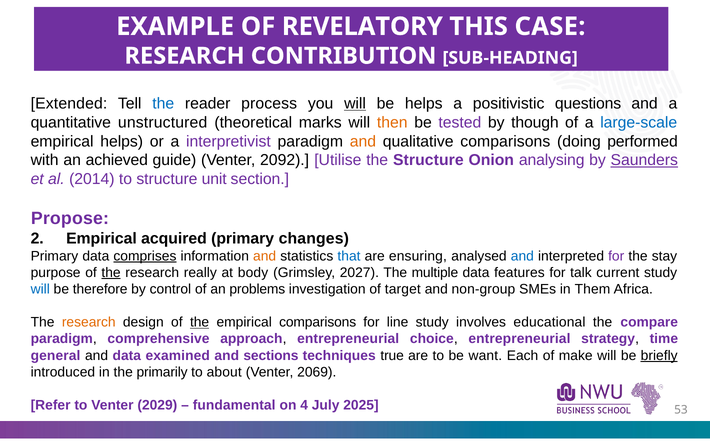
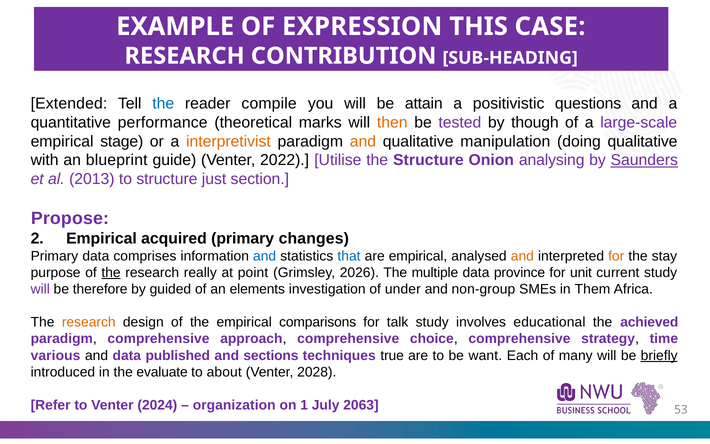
REVELATORY: REVELATORY -> EXPRESSION
process: process -> compile
will at (355, 103) underline: present -> none
be helps: helps -> attain
unstructured: unstructured -> performance
large-scale colour: blue -> purple
empirical helps: helps -> stage
interpretivist colour: purple -> orange
qualitative comparisons: comparisons -> manipulation
doing performed: performed -> qualitative
achieved: achieved -> blueprint
2092: 2092 -> 2022
2014: 2014 -> 2013
unit: unit -> just
comprises underline: present -> none
and at (265, 256) colour: orange -> blue
are ensuring: ensuring -> empirical
and at (522, 256) colour: blue -> orange
for at (616, 256) colour: purple -> orange
body: body -> point
2027: 2027 -> 2026
features: features -> province
talk: talk -> unit
will at (40, 289) colour: blue -> purple
control: control -> guided
problems: problems -> elements
target: target -> under
the at (200, 322) underline: present -> none
line: line -> talk
compare: compare -> achieved
approach entrepreneurial: entrepreneurial -> comprehensive
choice entrepreneurial: entrepreneurial -> comprehensive
general: general -> various
examined: examined -> published
make: make -> many
primarily: primarily -> evaluate
2069: 2069 -> 2028
2029: 2029 -> 2024
fundamental: fundamental -> organization
4: 4 -> 1
2025: 2025 -> 2063
